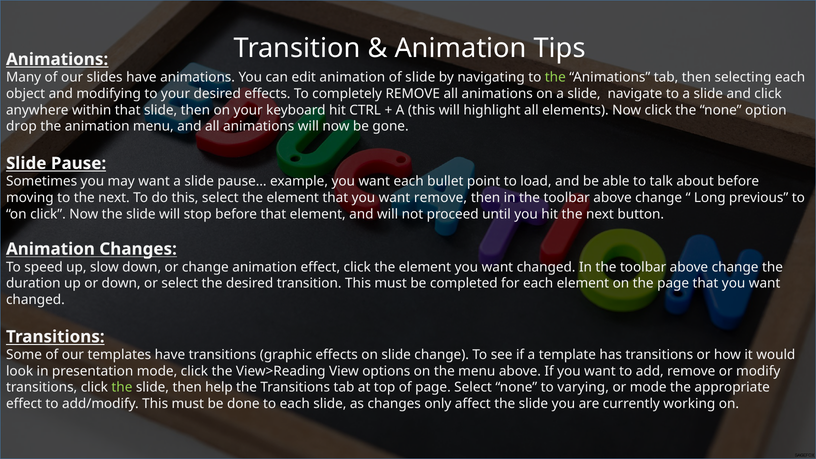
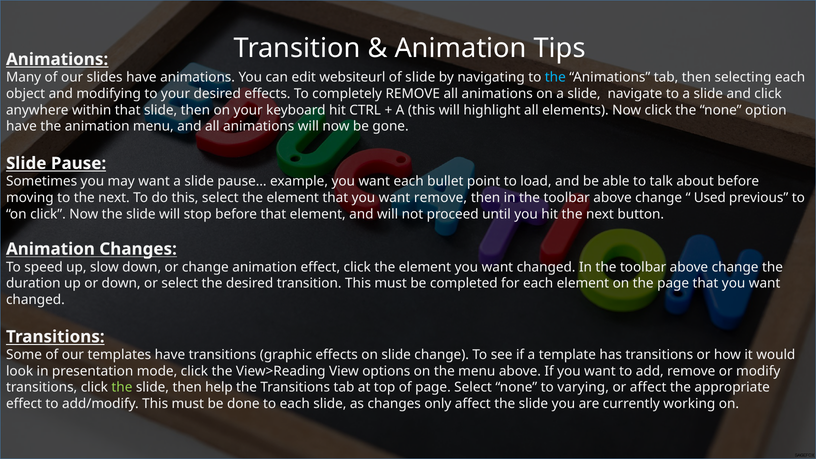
edit animation: animation -> websiteurl
the at (555, 77) colour: light green -> light blue
drop at (21, 126): drop -> have
Long: Long -> Used
or mode: mode -> affect
